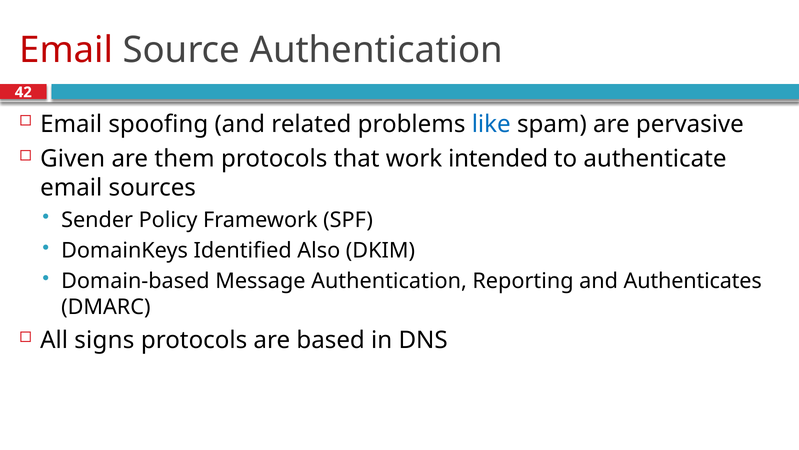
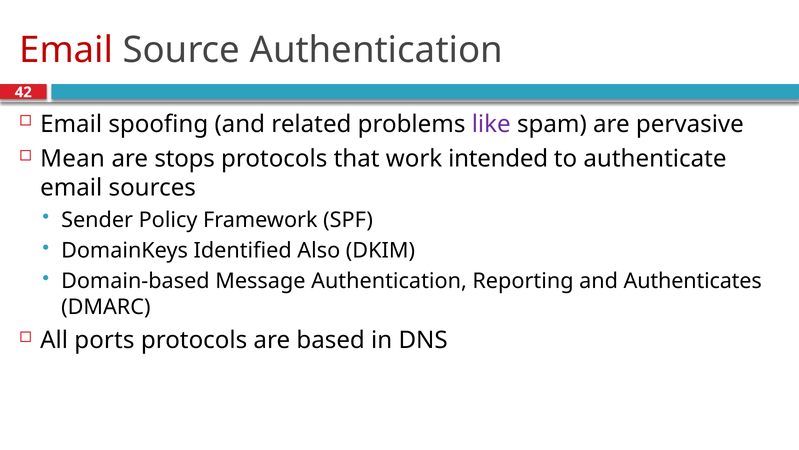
like colour: blue -> purple
Given: Given -> Mean
them: them -> stops
signs: signs -> ports
